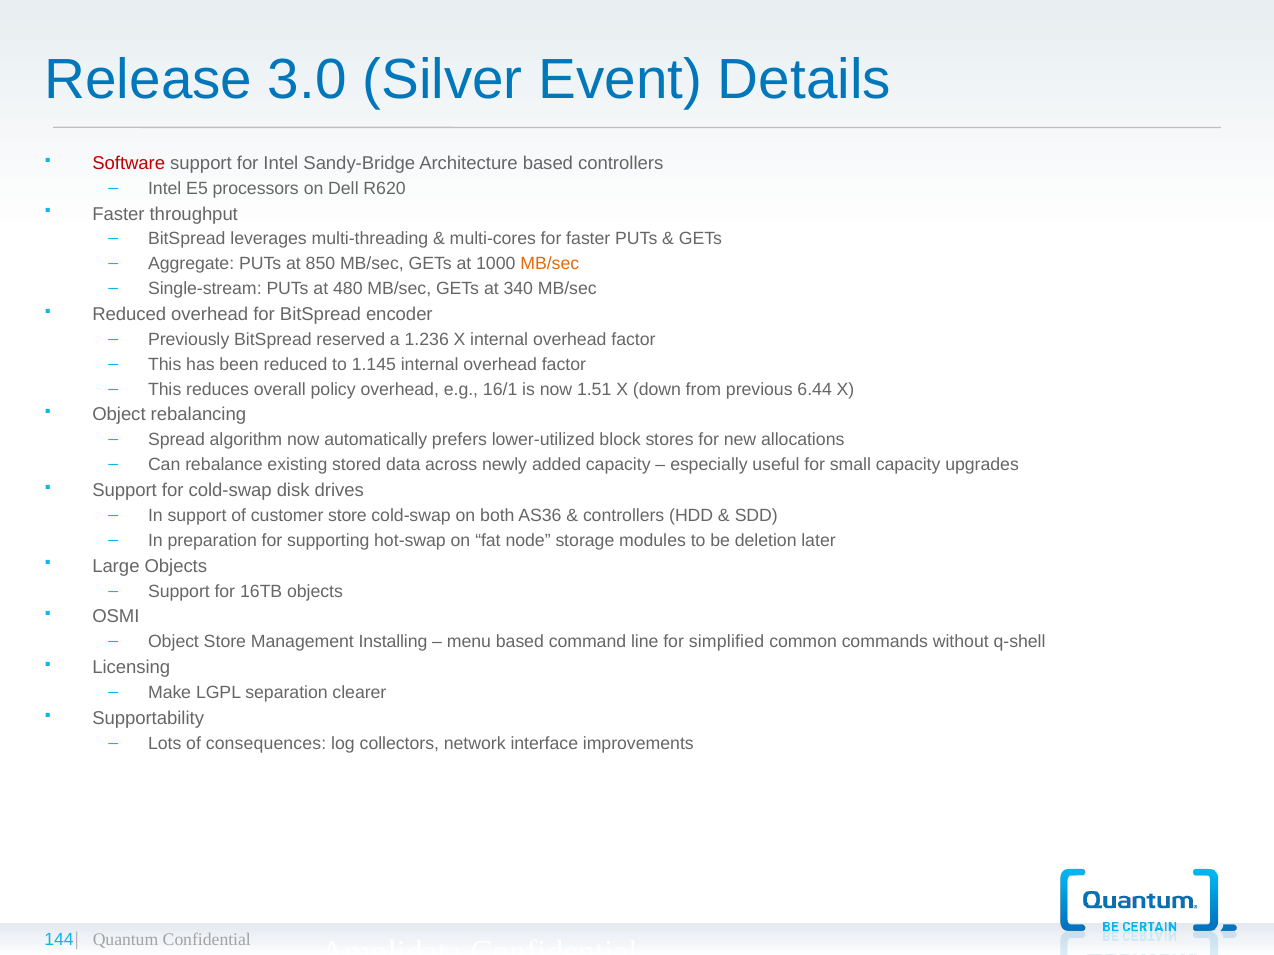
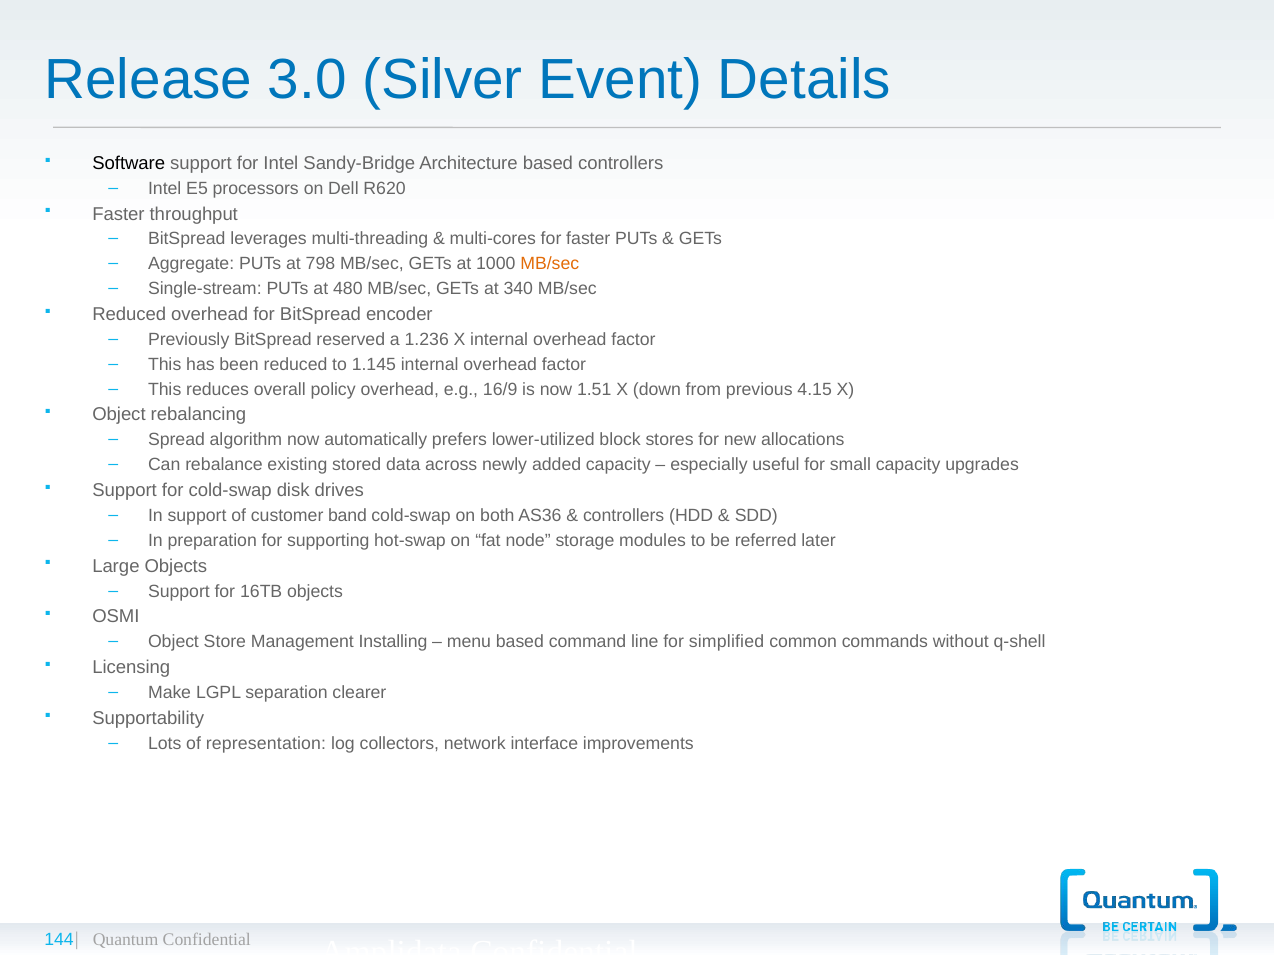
Software colour: red -> black
850: 850 -> 798
16/1: 16/1 -> 16/9
6.44: 6.44 -> 4.15
customer store: store -> band
deletion: deletion -> referred
consequences: consequences -> representation
